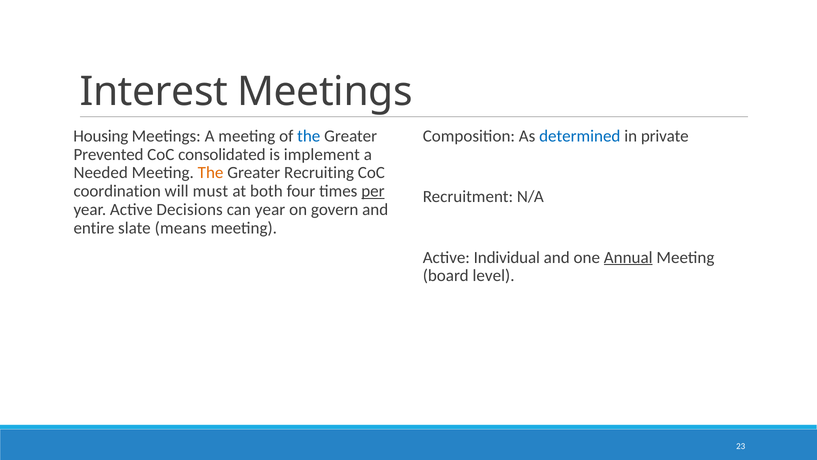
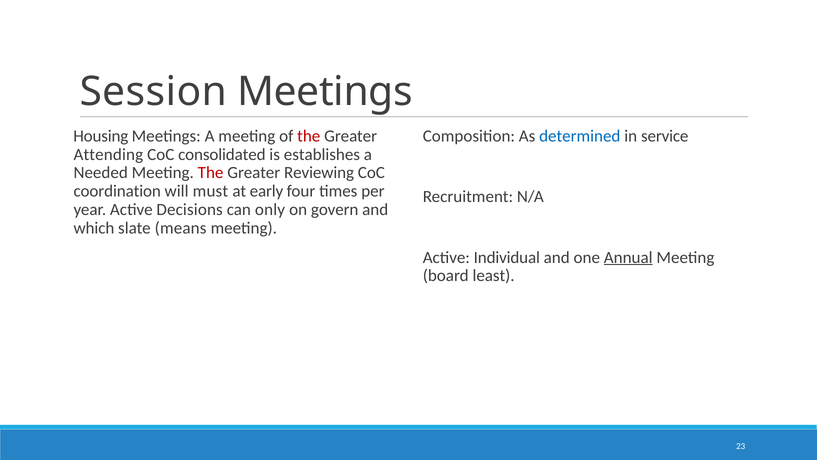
Interest: Interest -> Session
the at (309, 136) colour: blue -> red
private: private -> service
Prevented: Prevented -> Attending
implement: implement -> establishes
The at (211, 173) colour: orange -> red
Recruiting: Recruiting -> Reviewing
both: both -> early
per underline: present -> none
can year: year -> only
entire: entire -> which
level: level -> least
